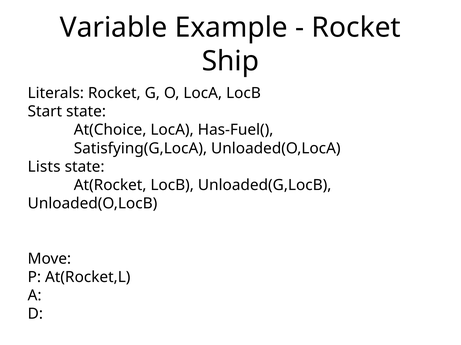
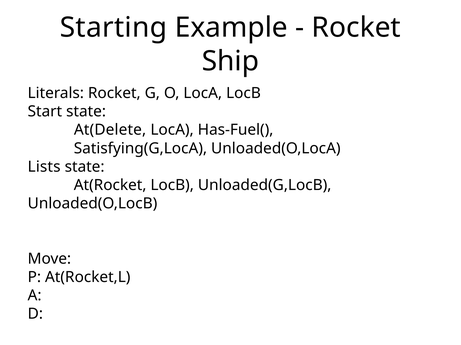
Variable: Variable -> Starting
At(Choice: At(Choice -> At(Delete
